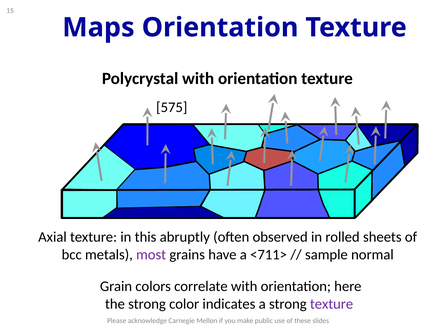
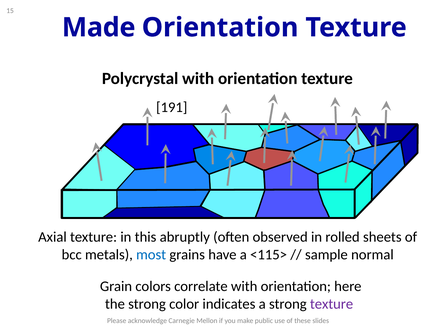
Maps: Maps -> Made
575: 575 -> 191
most colour: purple -> blue
<711>: <711> -> <115>
